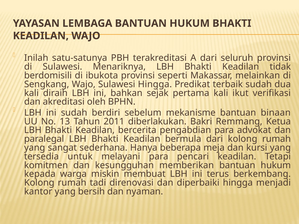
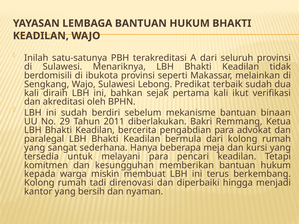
Sulawesi Hingga: Hingga -> Lebong
13: 13 -> 29
